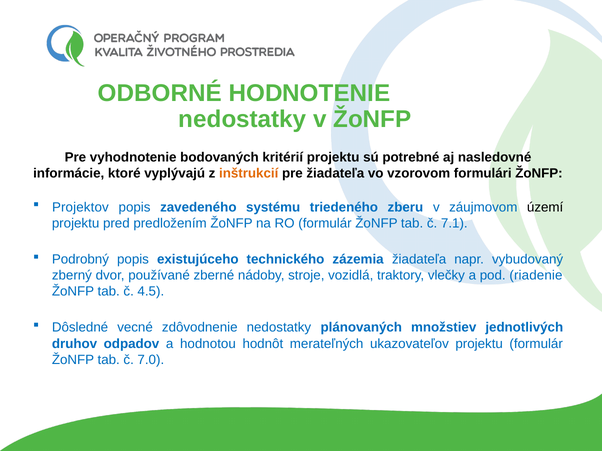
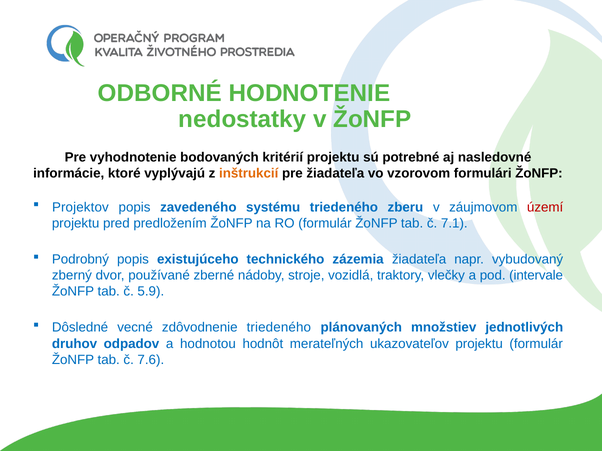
území colour: black -> red
riadenie: riadenie -> intervale
4.5: 4.5 -> 5.9
zdôvodnenie nedostatky: nedostatky -> triedeného
7.0: 7.0 -> 7.6
